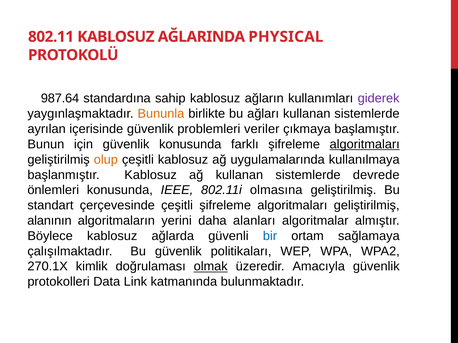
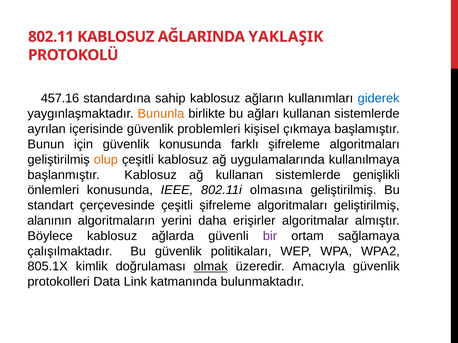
PHYSICAL: PHYSICAL -> YAKLAŞIK
987.64: 987.64 -> 457.16
giderek colour: purple -> blue
veriler: veriler -> kişisel
algoritmaları at (365, 144) underline: present -> none
devrede: devrede -> genişlikli
alanları: alanları -> erişirler
bir colour: blue -> purple
270.1X: 270.1X -> 805.1X
